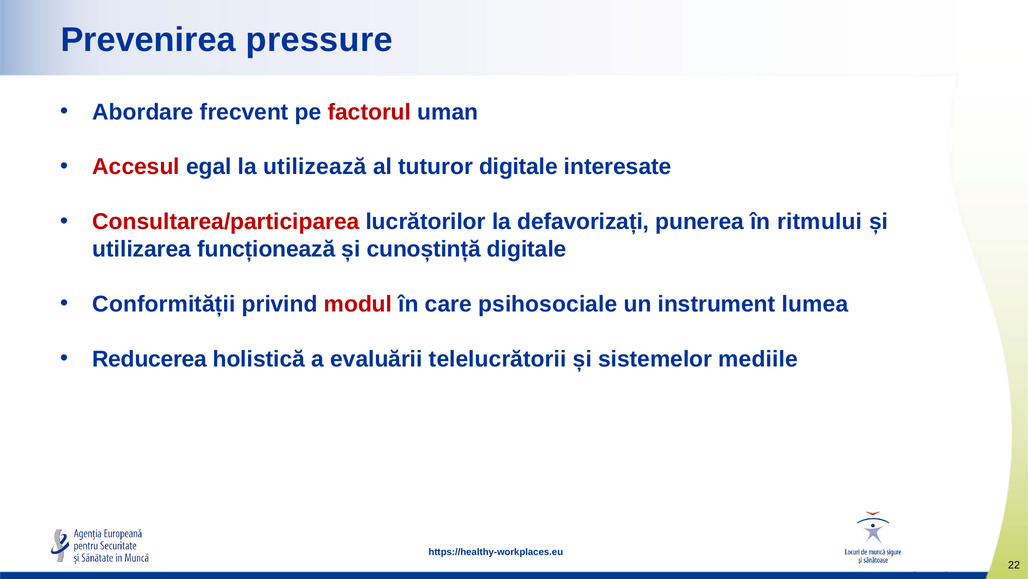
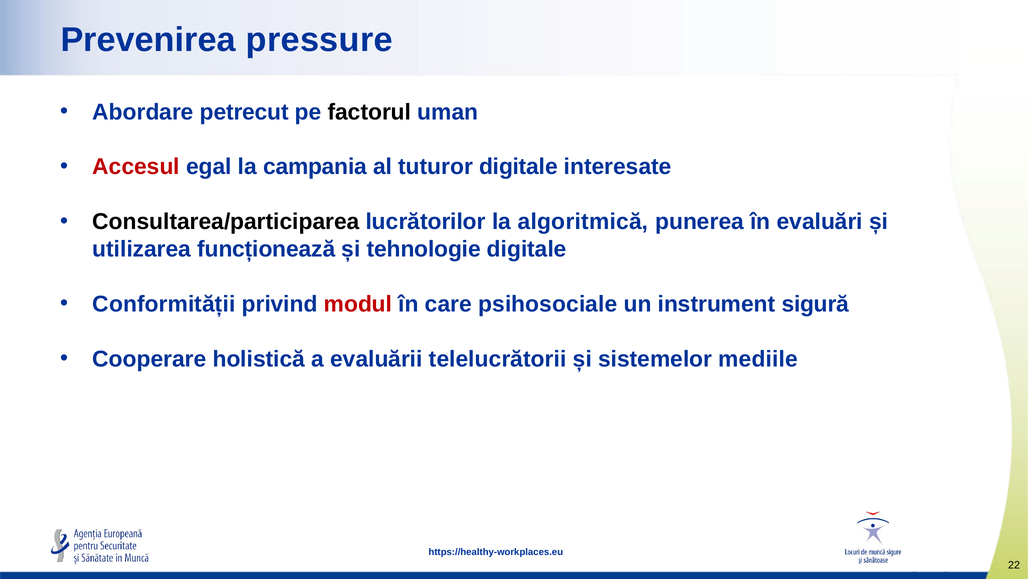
frecvent: frecvent -> petrecut
factorul colour: red -> black
utilizează: utilizează -> campania
Consultarea/participarea colour: red -> black
defavorizați: defavorizați -> algoritmică
ritmului: ritmului -> evaluări
cunoștință: cunoștință -> tehnologie
lumea: lumea -> sigură
Reducerea: Reducerea -> Cooperare
